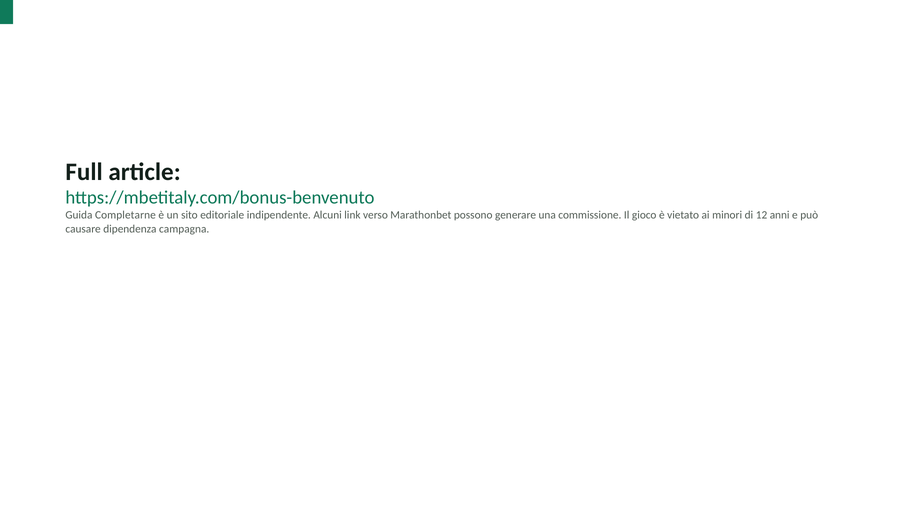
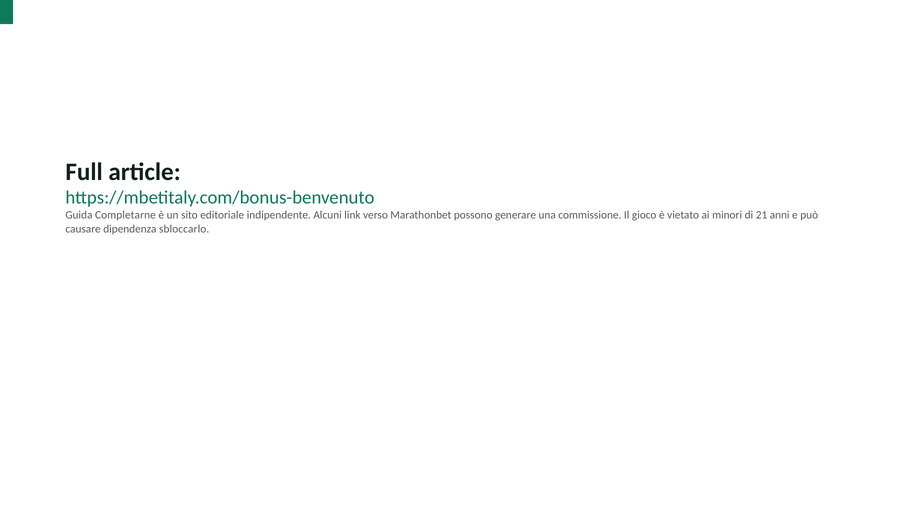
12: 12 -> 21
campagna: campagna -> sbloccarlo
